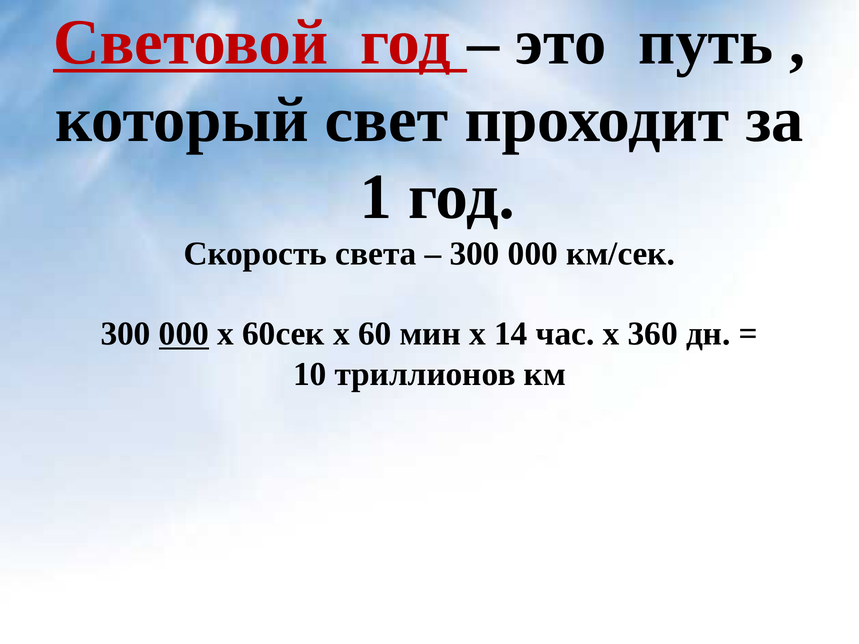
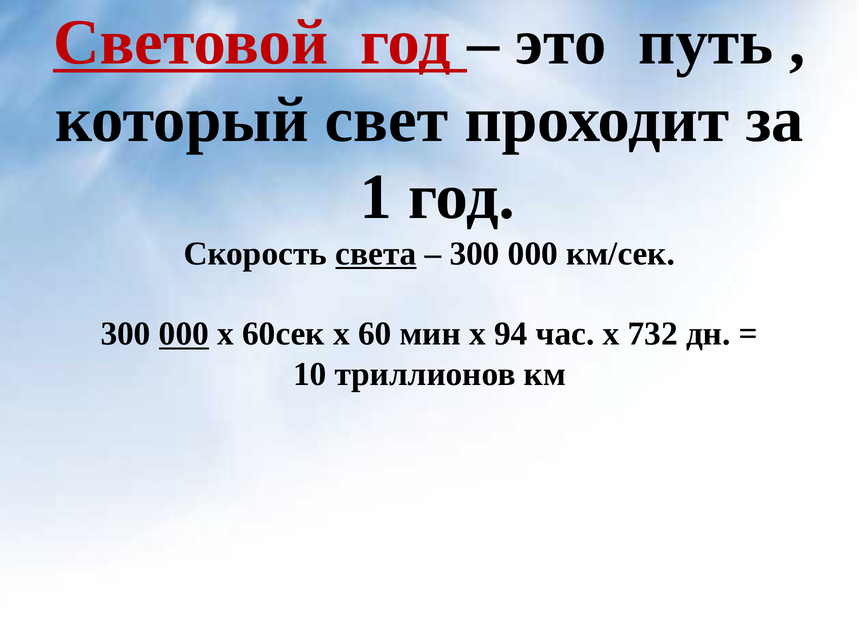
света underline: none -> present
14: 14 -> 94
360: 360 -> 732
